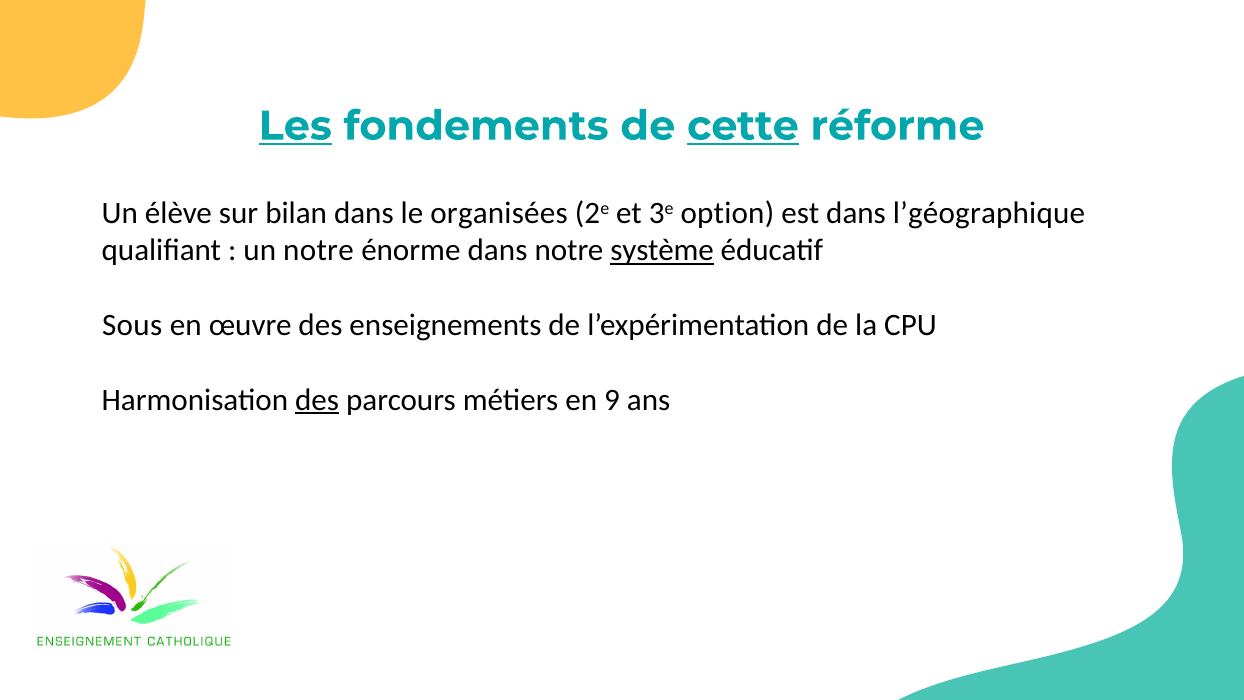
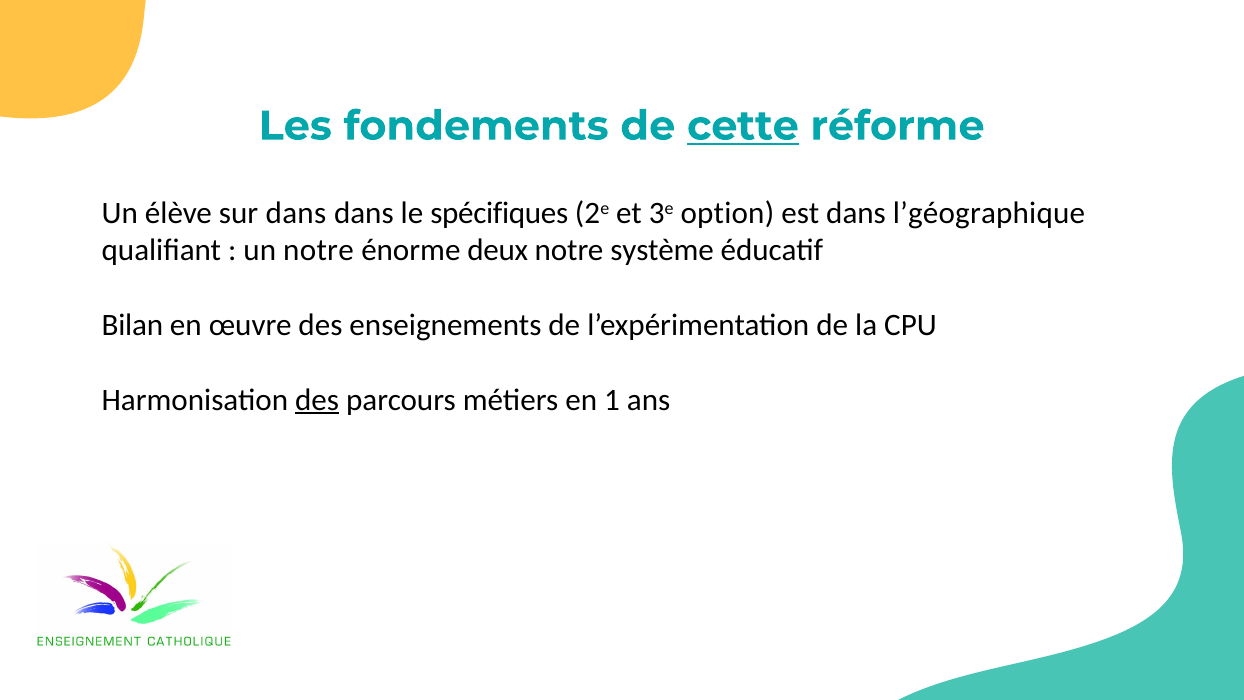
Les underline: present -> none
sur bilan: bilan -> dans
organisées: organisées -> spécifiques
énorme dans: dans -> deux
système underline: present -> none
Sous: Sous -> Bilan
9: 9 -> 1
